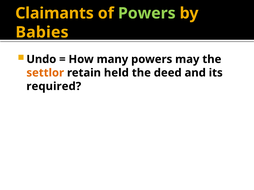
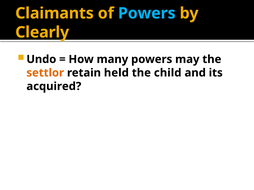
Powers at (147, 13) colour: light green -> light blue
Babies: Babies -> Clearly
deed: deed -> child
required: required -> acquired
